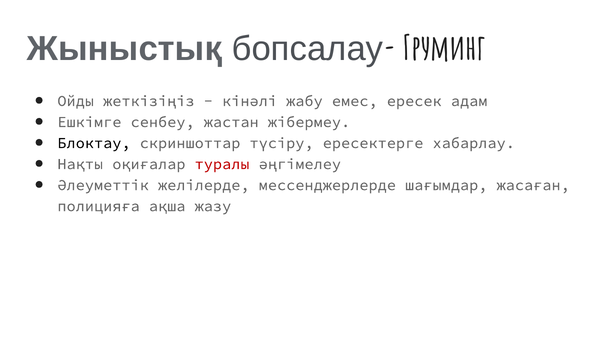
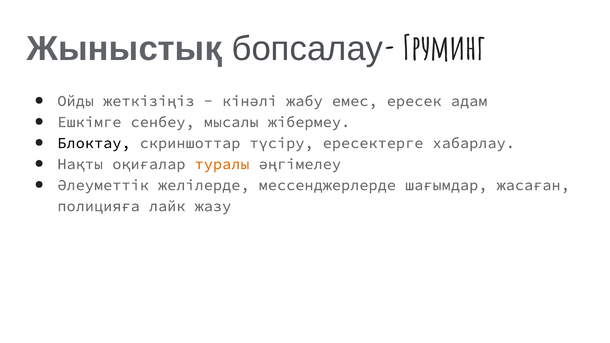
жастан: жастан -> мысалы
туралы colour: red -> orange
ақша: ақша -> лайк
